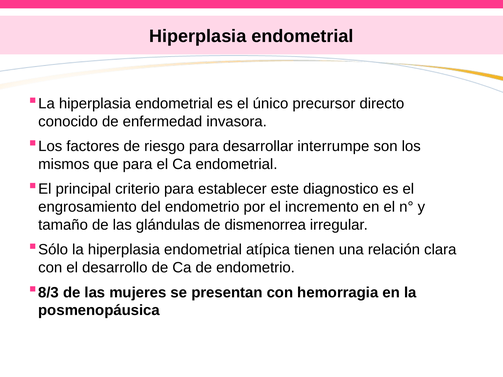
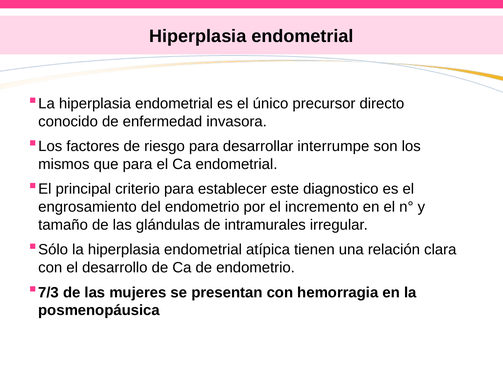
dismenorrea: dismenorrea -> intramurales
8/3: 8/3 -> 7/3
